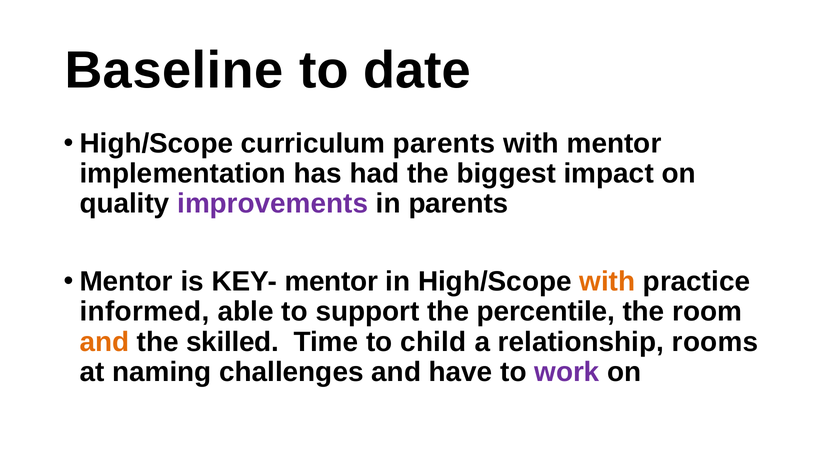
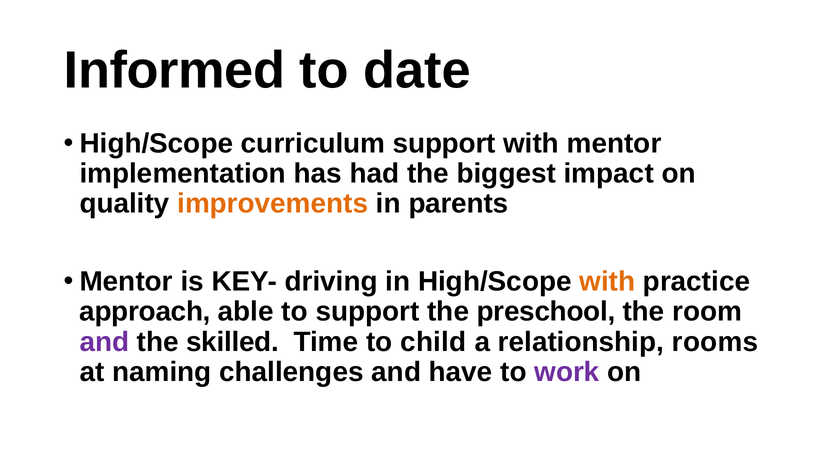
Baseline: Baseline -> Informed
curriculum parents: parents -> support
improvements colour: purple -> orange
KEY- mentor: mentor -> driving
informed: informed -> approach
percentile: percentile -> preschool
and at (104, 342) colour: orange -> purple
